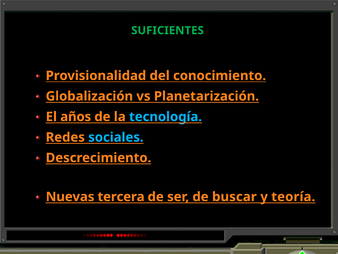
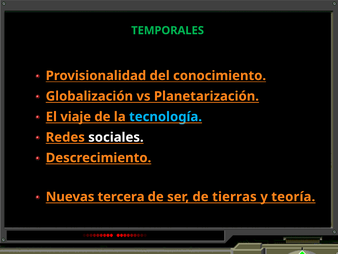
SUFICIENTES: SUFICIENTES -> TEMPORALES
años: años -> viaje
sociales colour: light blue -> white
buscar: buscar -> tierras
